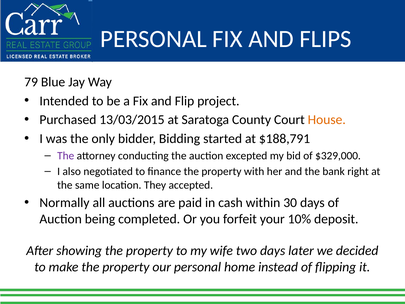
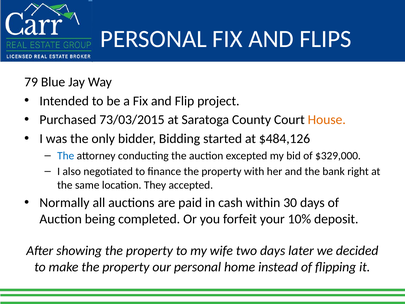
13/03/2015: 13/03/2015 -> 73/03/2015
$188,791: $188,791 -> $484,126
The at (66, 156) colour: purple -> blue
